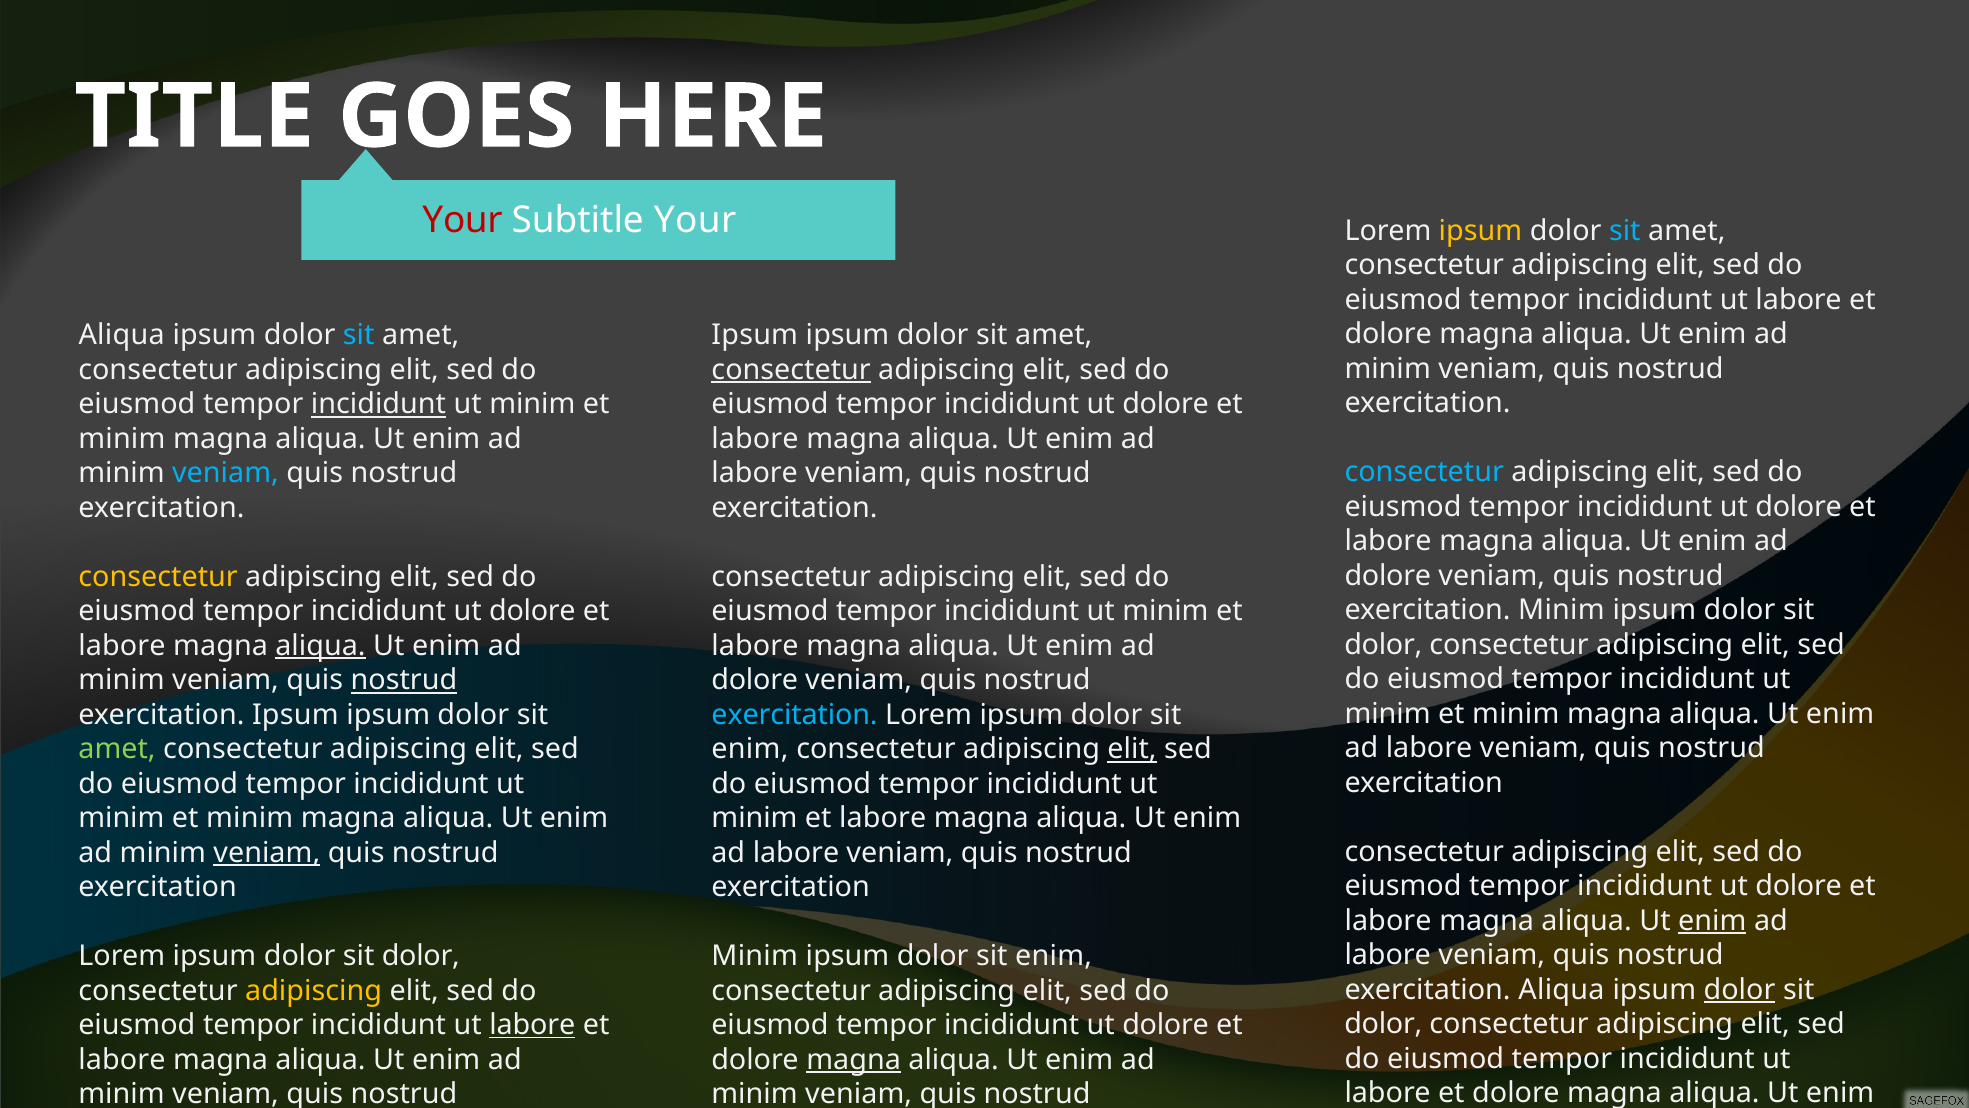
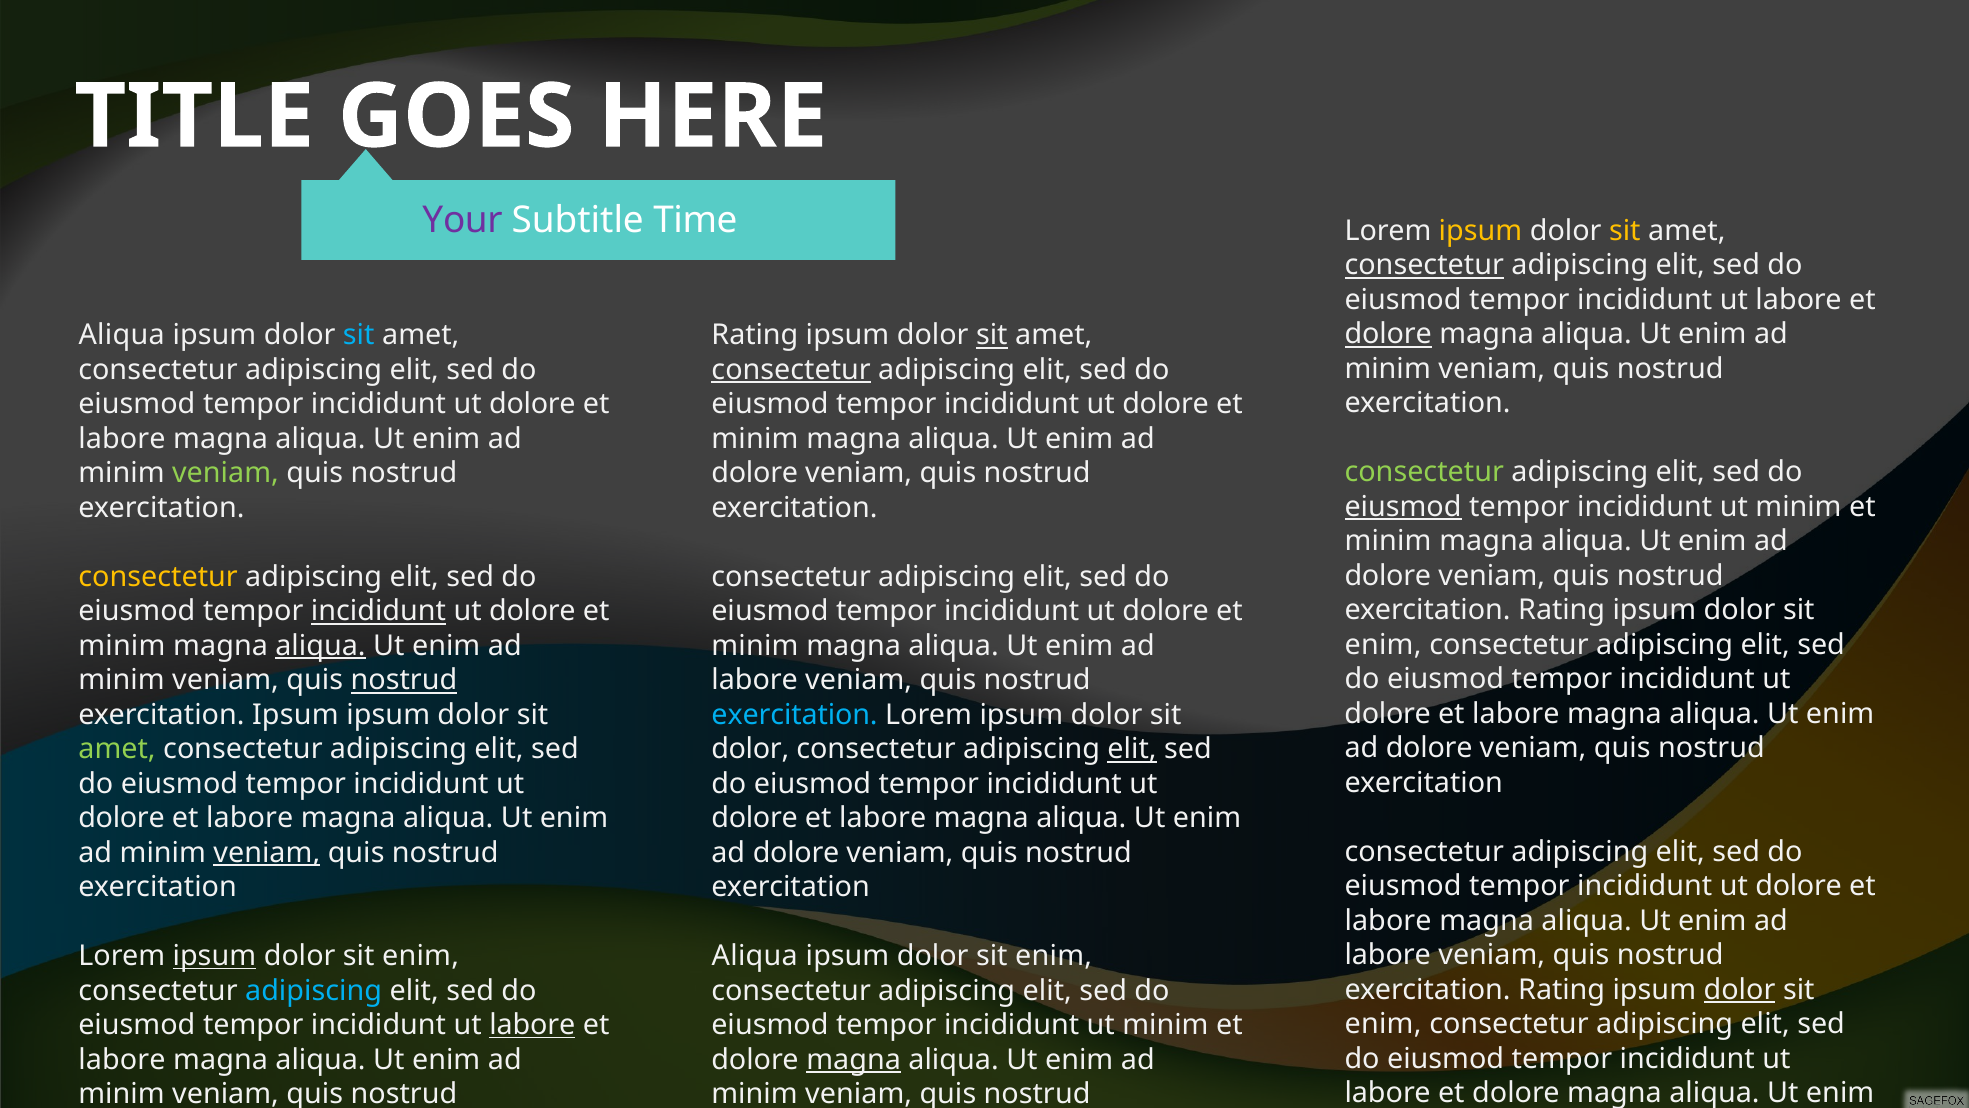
Your at (463, 220) colour: red -> purple
Subtitle Your: Your -> Time
sit at (1625, 231) colour: light blue -> yellow
consectetur at (1424, 265) underline: none -> present
dolore at (1388, 334) underline: none -> present
Ipsum at (755, 335): Ipsum -> Rating
sit at (992, 335) underline: none -> present
incididunt at (379, 404) underline: present -> none
minim at (532, 404): minim -> dolore
minim at (122, 439): minim -> labore
labore at (755, 439): labore -> minim
consectetur at (1424, 472) colour: light blue -> light green
veniam at (226, 473) colour: light blue -> light green
labore at (755, 473): labore -> dolore
eiusmod at (1403, 507) underline: none -> present
dolore at (1799, 507): dolore -> minim
labore at (1388, 541): labore -> minim
Minim at (1561, 610): Minim -> Rating
incididunt at (379, 611) underline: none -> present
minim at (1165, 611): minim -> dolore
dolor at (1383, 645): dolor -> enim
labore at (122, 646): labore -> minim
labore at (755, 646): labore -> minim
dolore at (755, 680): dolore -> labore
minim at (1388, 714): minim -> dolore
minim at (1516, 714): minim -> labore
labore at (1429, 748): labore -> dolore
enim at (750, 749): enim -> dolor
minim at (121, 818): minim -> dolore
minim at (250, 818): minim -> labore
minim at (754, 818): minim -> dolore
labore at (796, 852): labore -> dolore
enim at (1712, 920) underline: present -> none
ipsum at (214, 956) underline: none -> present
dolor at (421, 956): dolor -> enim
Minim at (755, 956): Minim -> Aliqua
Aliqua at (1561, 989): Aliqua -> Rating
adipiscing at (314, 990) colour: yellow -> light blue
dolor at (1383, 1024): dolor -> enim
dolore at (1166, 1025): dolore -> minim
